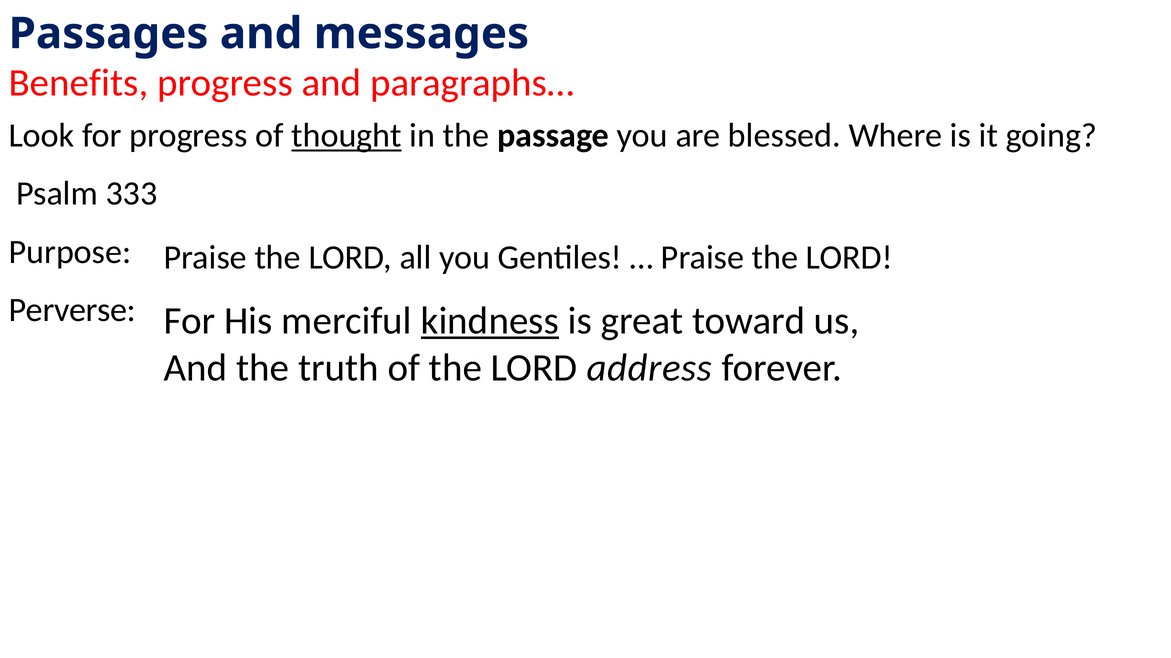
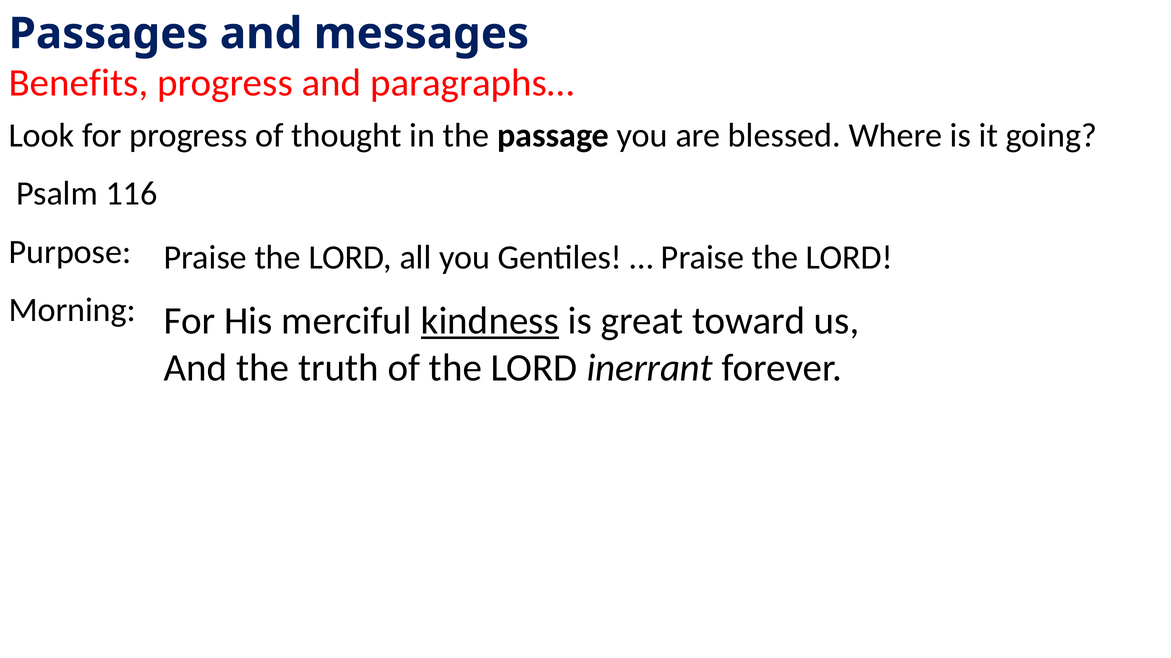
thought underline: present -> none
333: 333 -> 116
Perverse: Perverse -> Morning
address: address -> inerrant
